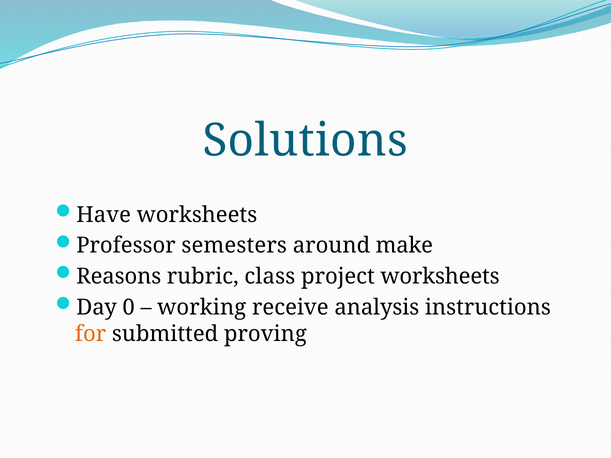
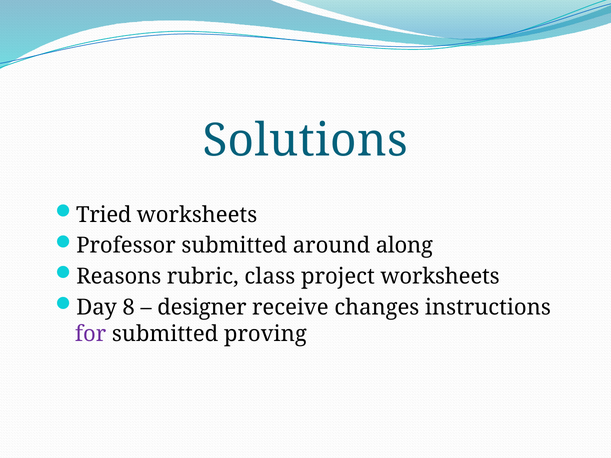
Have: Have -> Tried
Professor semesters: semesters -> submitted
make: make -> along
0: 0 -> 8
working: working -> designer
analysis: analysis -> changes
for colour: orange -> purple
